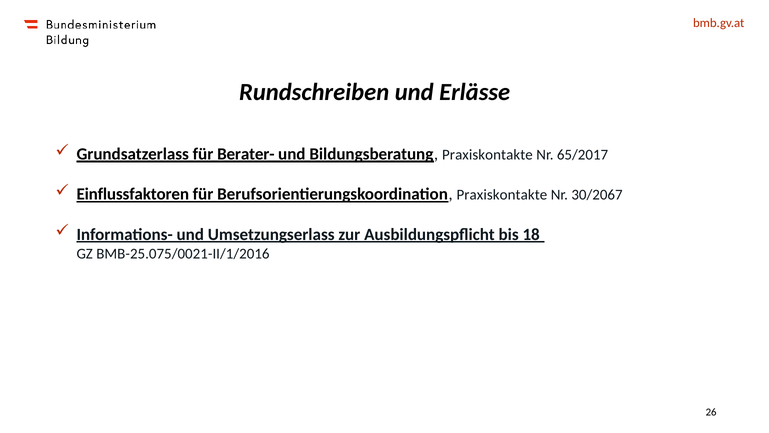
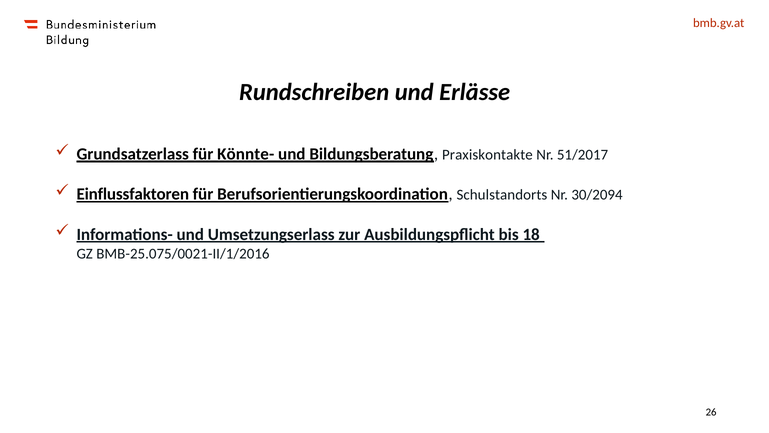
Berater-: Berater- -> Könnte-
65/2017: 65/2017 -> 51/2017
Berufsorientierungskoordination Praxiskontakte: Praxiskontakte -> Schulstandorts
30/2067: 30/2067 -> 30/2094
